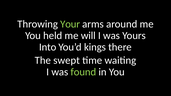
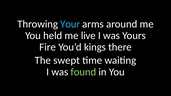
Your colour: light green -> light blue
will: will -> live
Into: Into -> Fire
